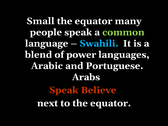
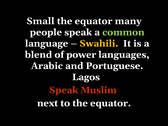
Swahili colour: light blue -> yellow
Arabs: Arabs -> Lagos
Believe: Believe -> Muslim
